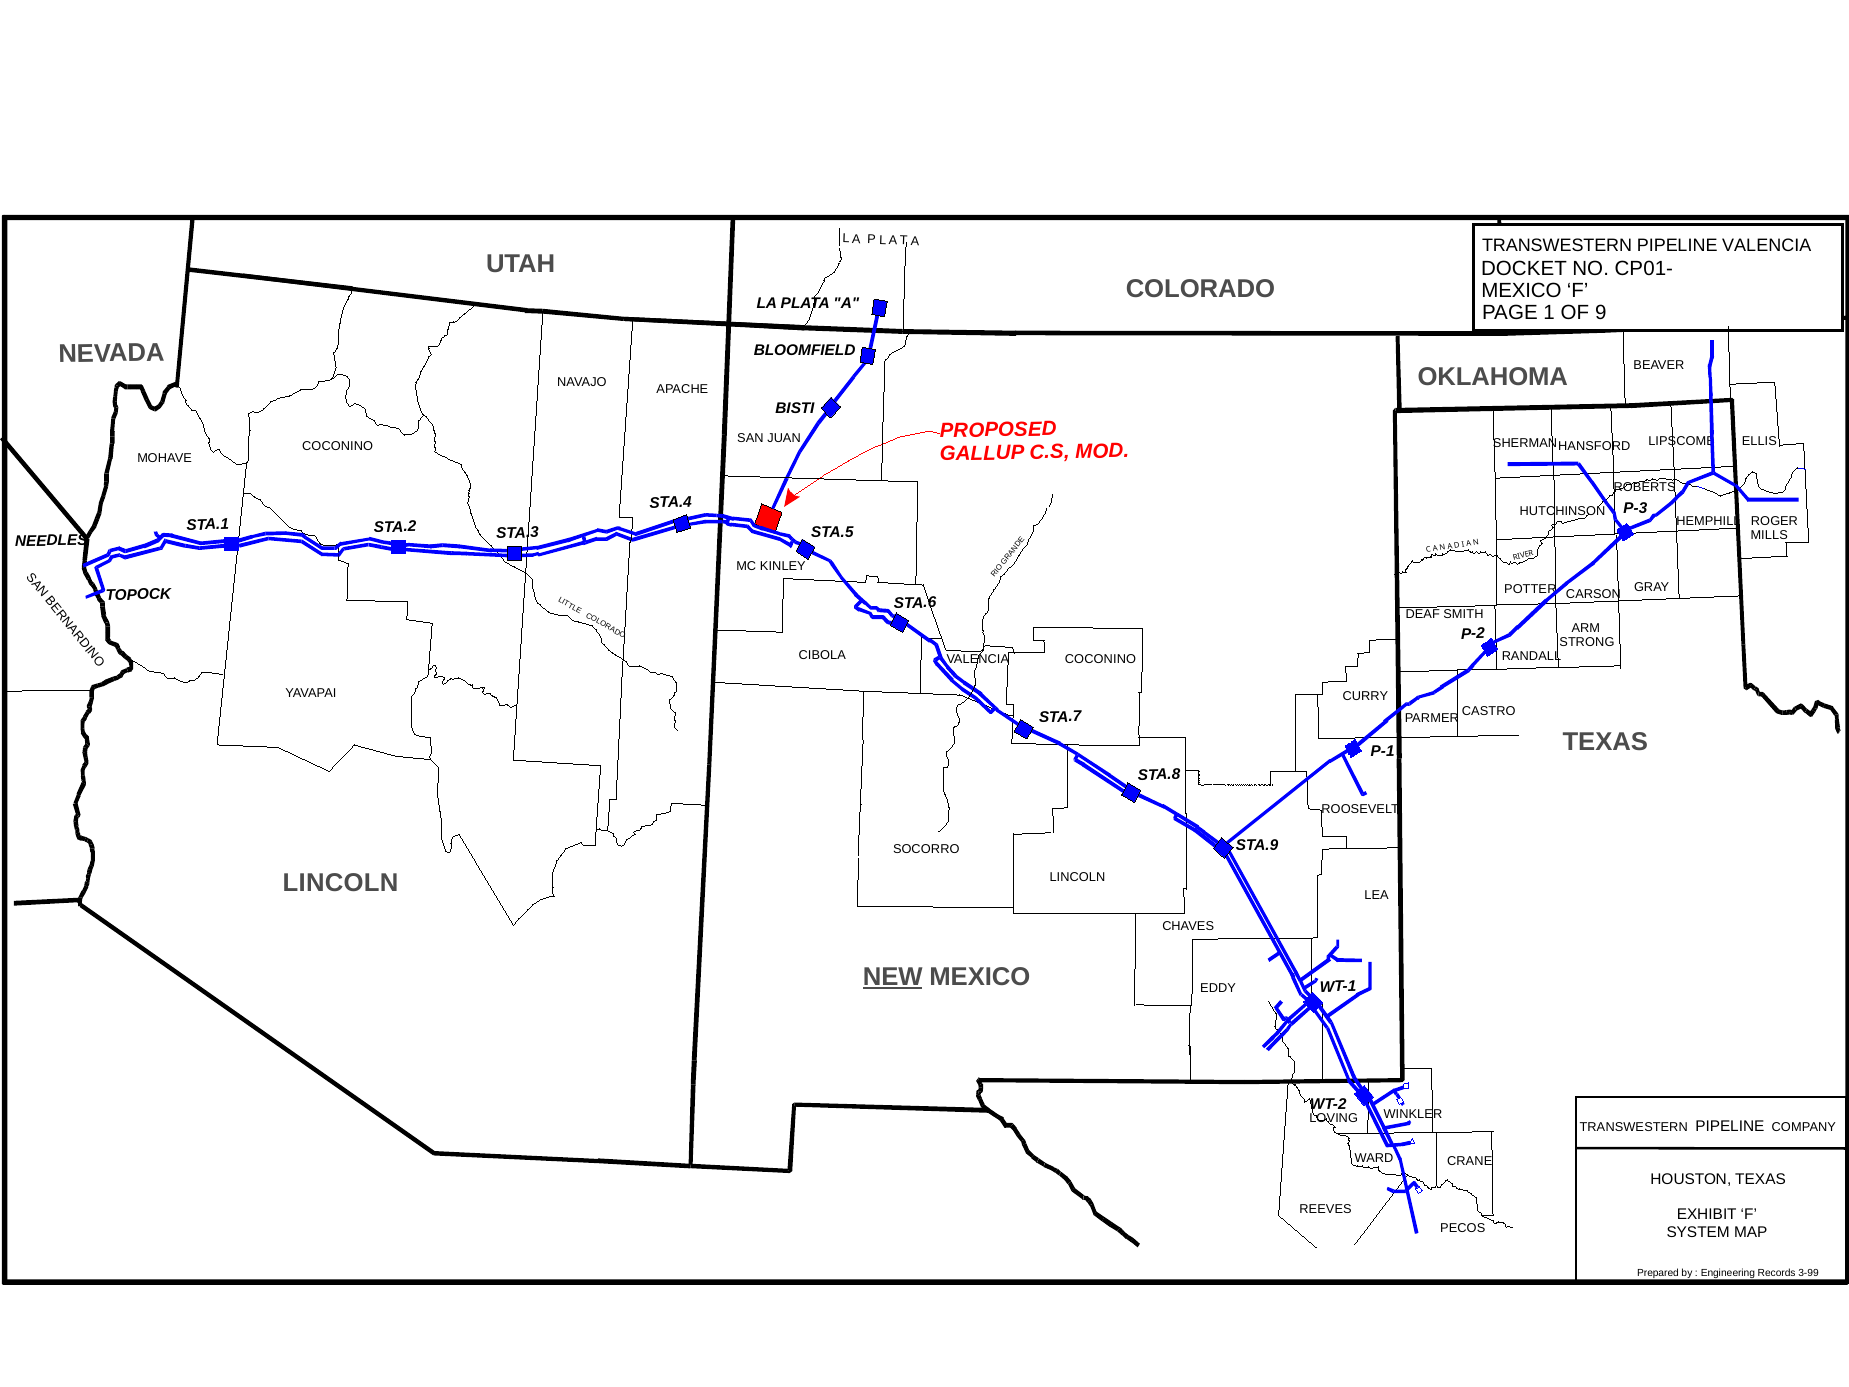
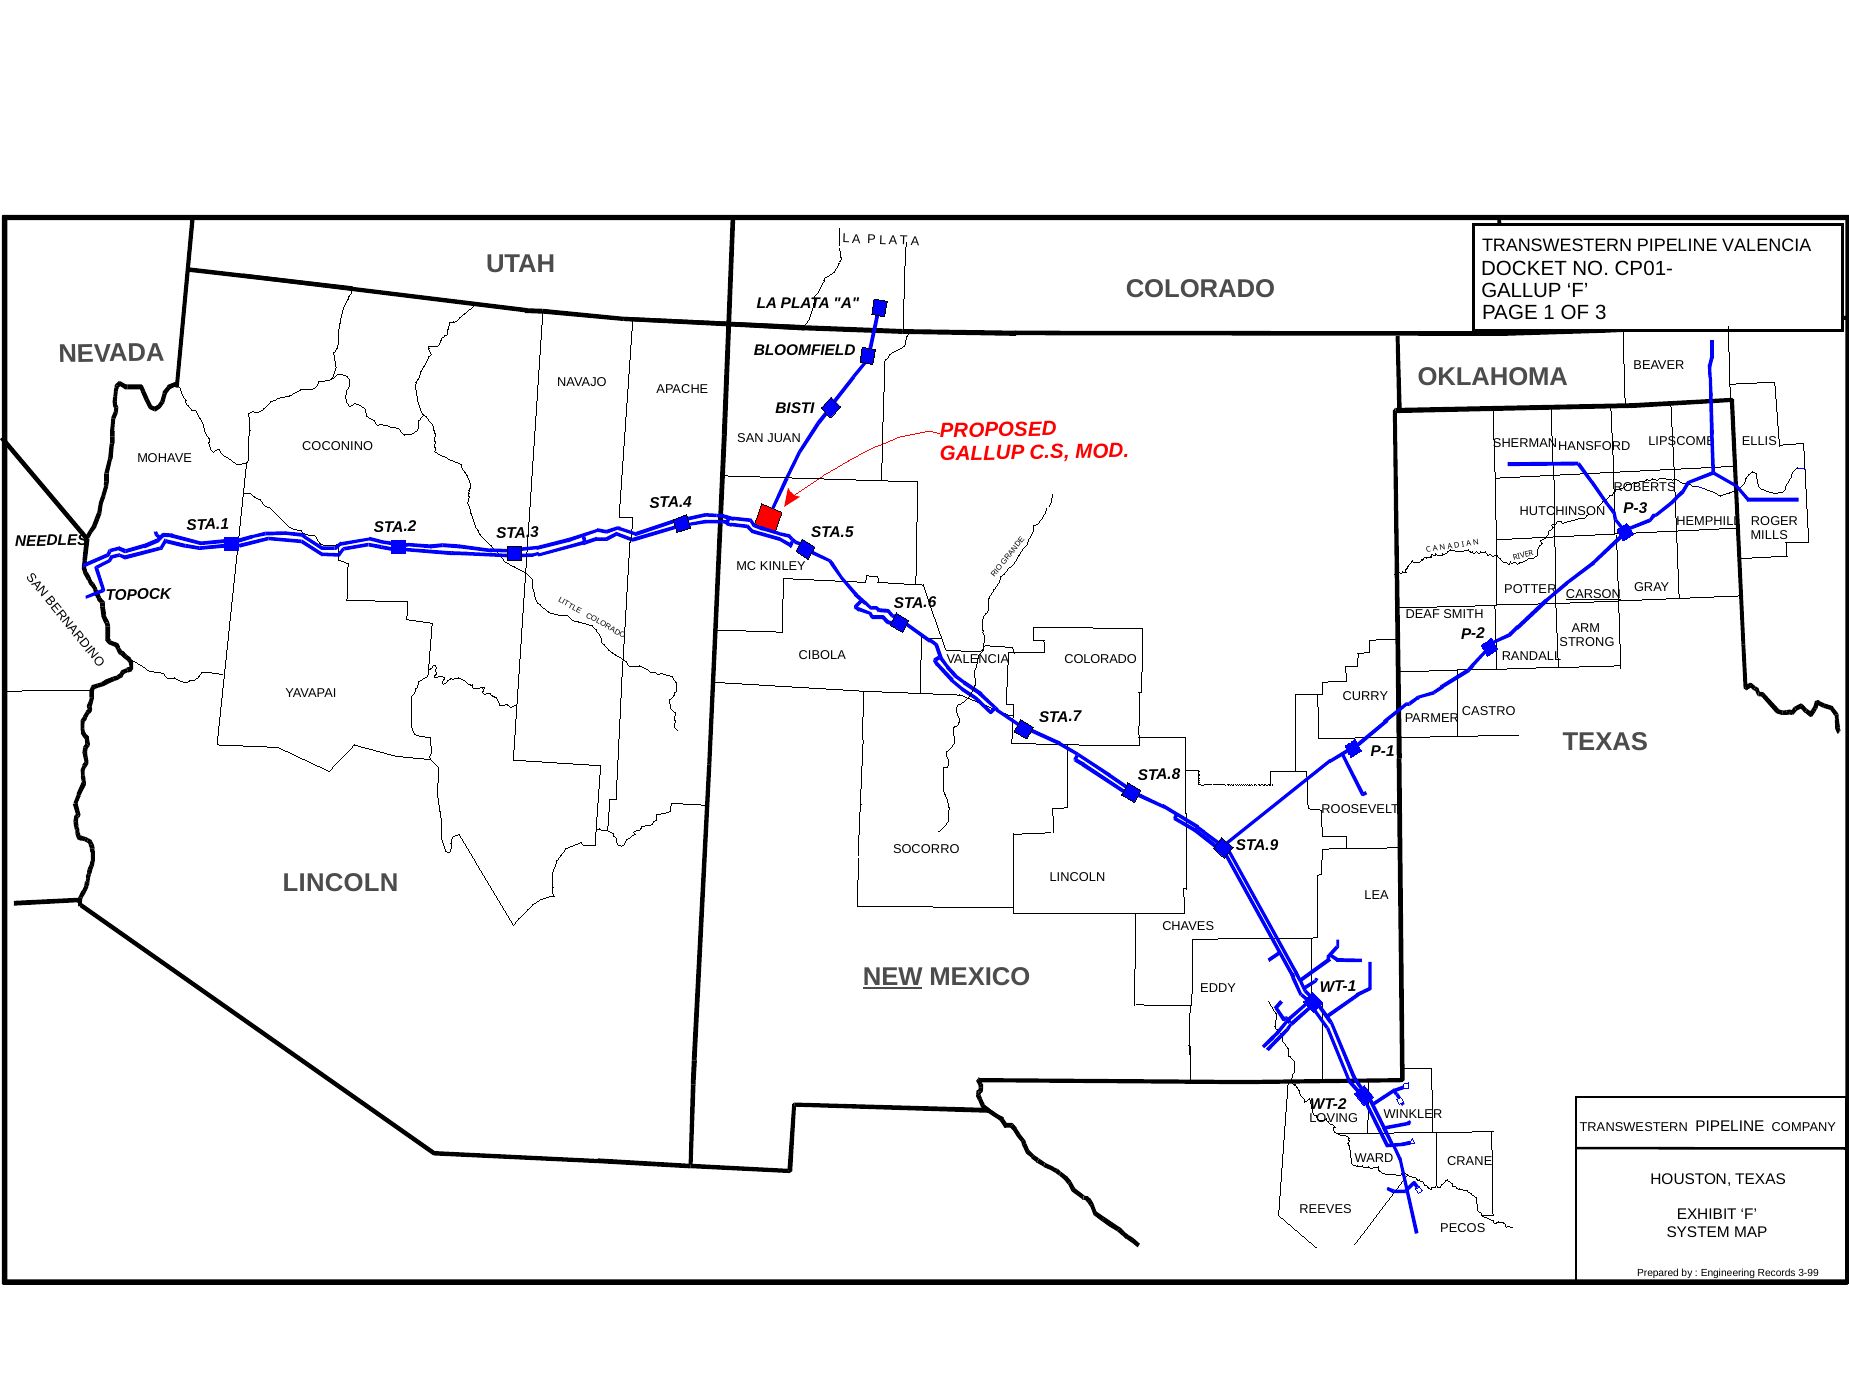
MEXICO at (1521, 291): MEXICO -> GALLUP
9: 9 -> 3
CARSON underline: none -> present
CIBOLA COCONINO: COCONINO -> COLORADO
